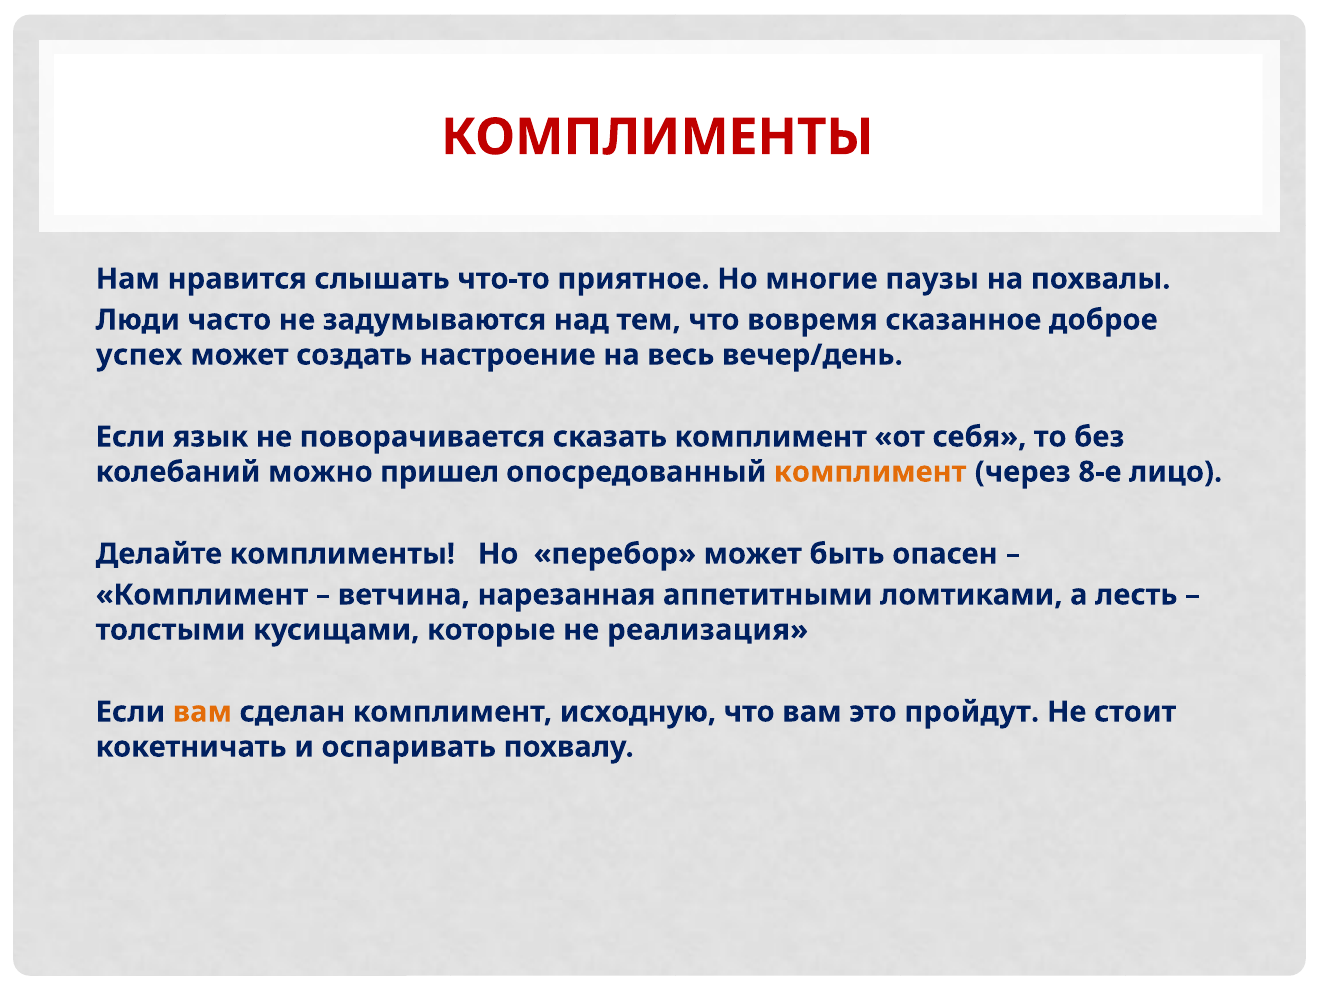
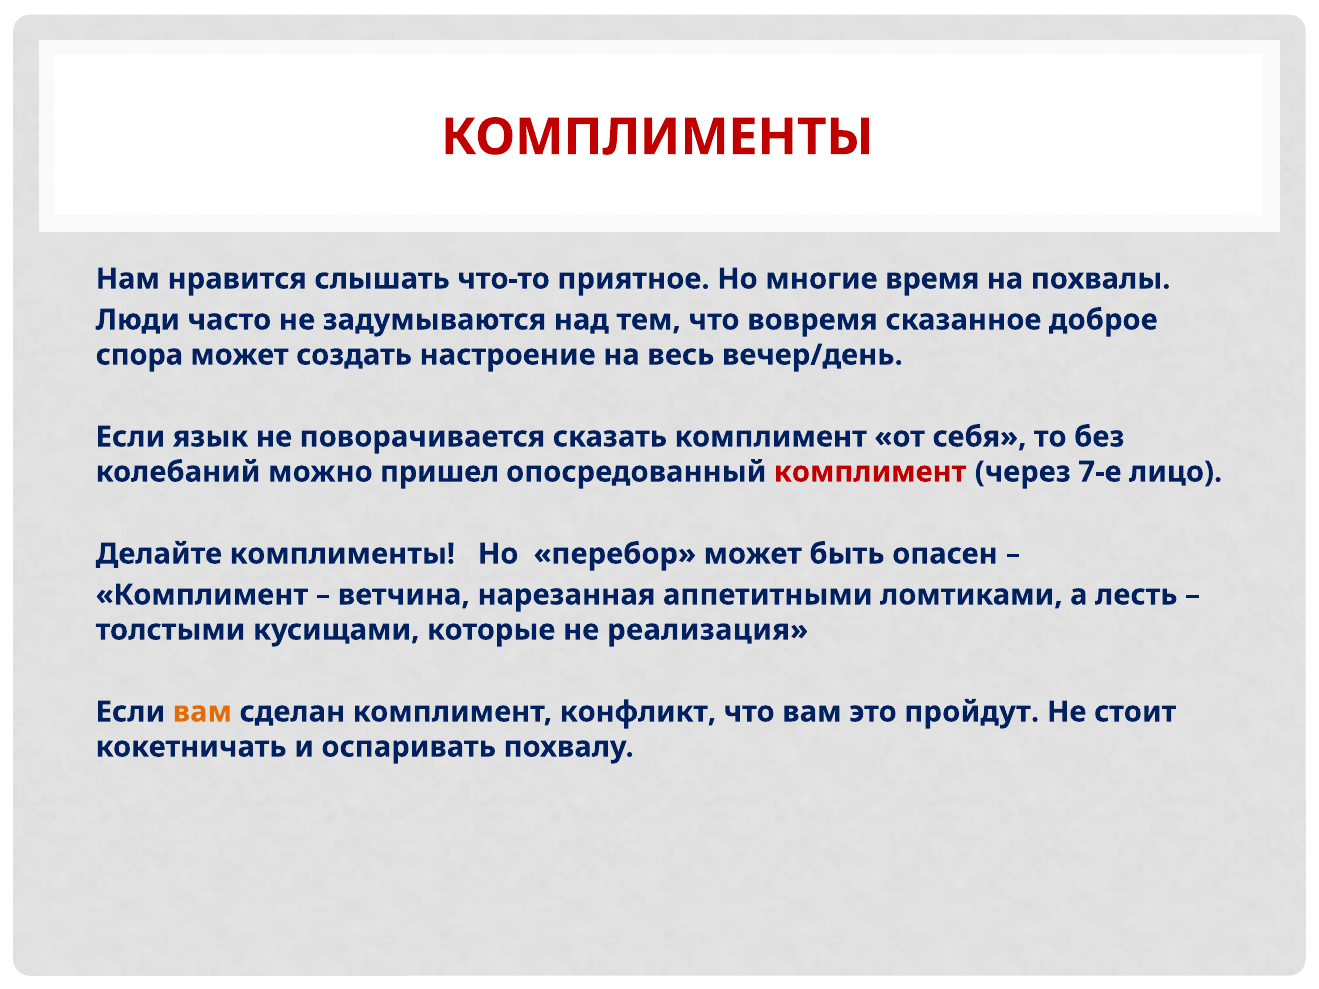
паузы: паузы -> время
успех: успех -> спора
комплимент at (870, 472) colour: orange -> red
8-е: 8-е -> 7-е
исходную: исходную -> конфликт
